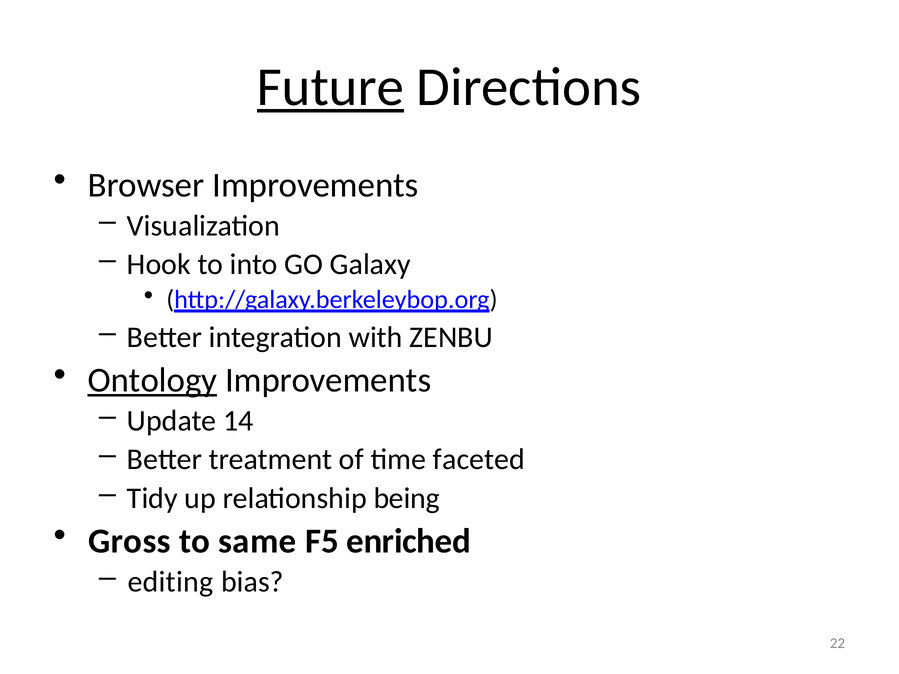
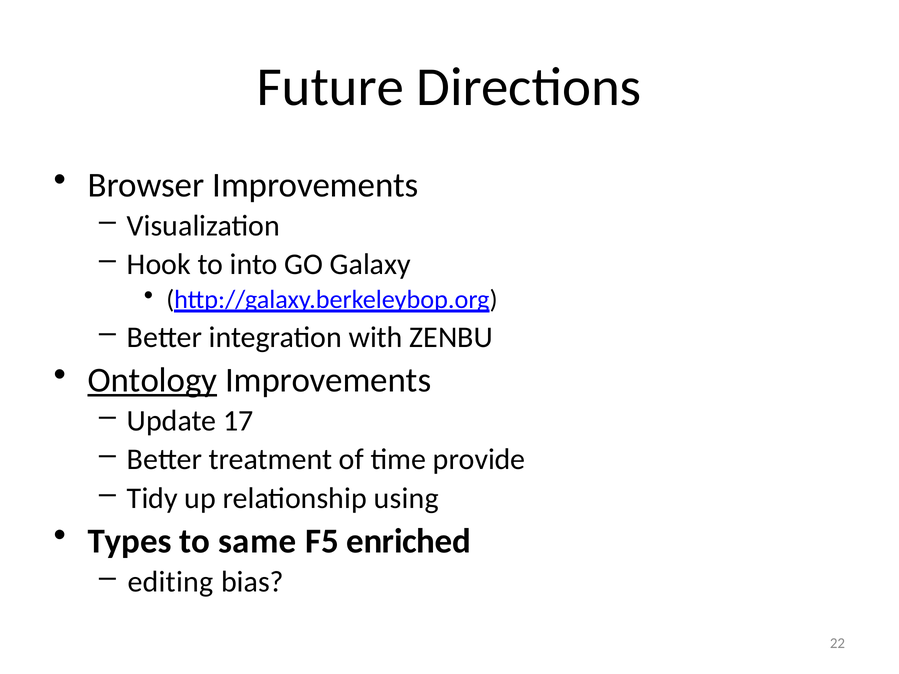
Future underline: present -> none
14: 14 -> 17
faceted: faceted -> provide
being: being -> using
Gross: Gross -> Types
